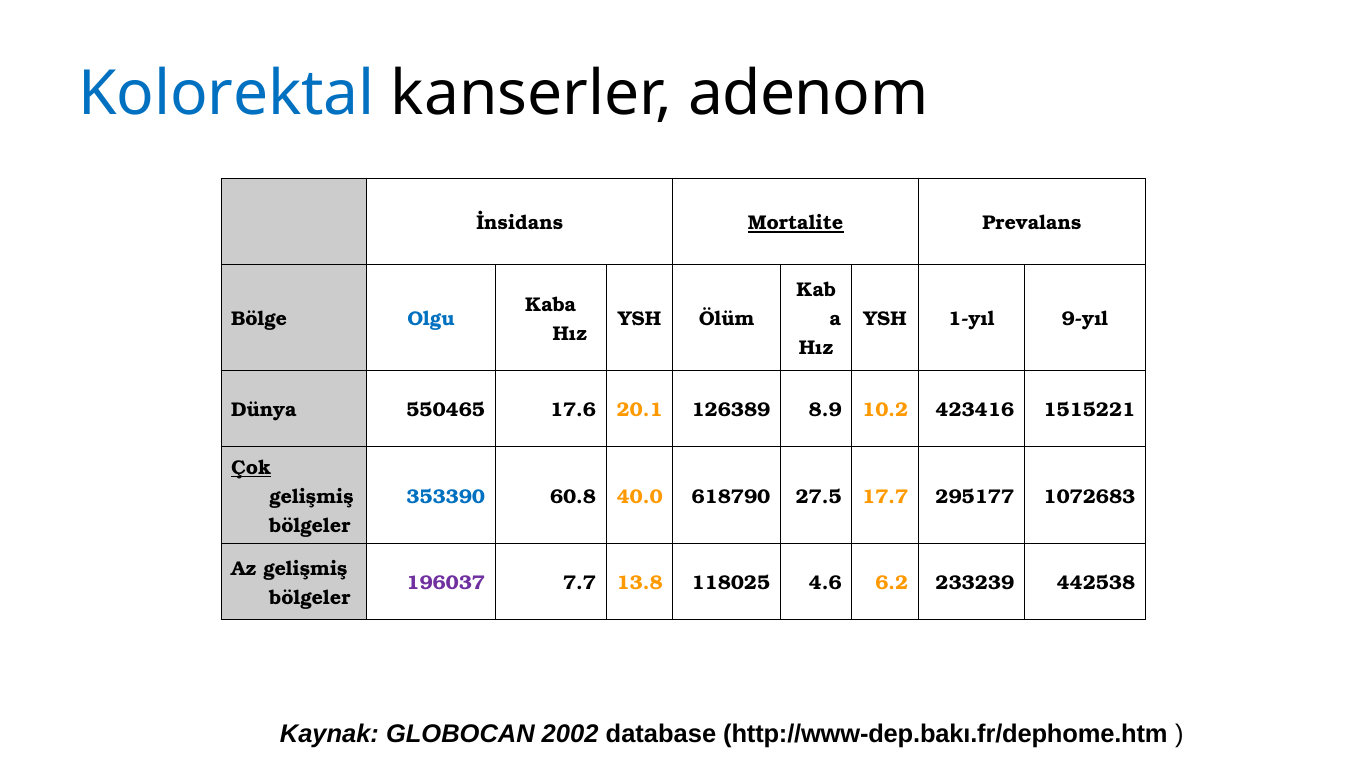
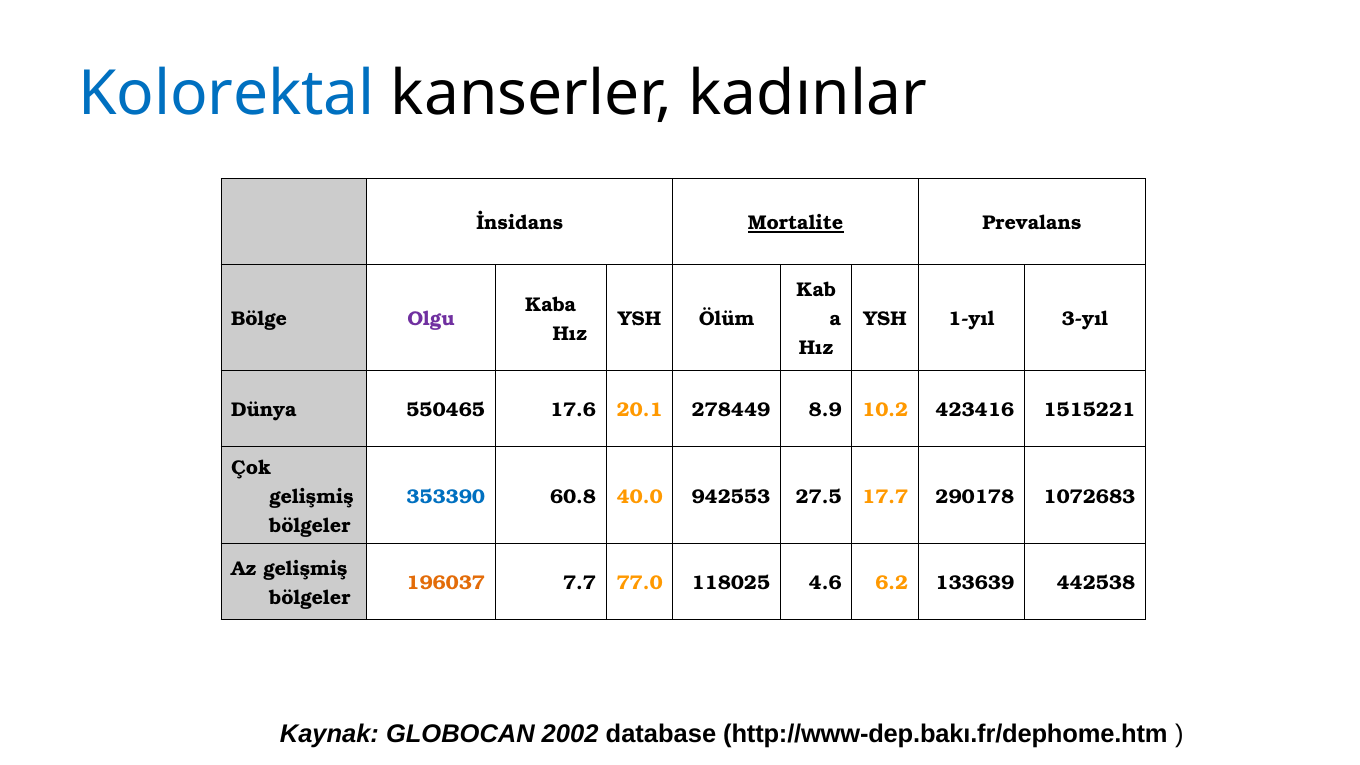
adenom: adenom -> kadınlar
Olgu colour: blue -> purple
9-yıl: 9-yıl -> 3-yıl
126389: 126389 -> 278449
Çok underline: present -> none
618790: 618790 -> 942553
295177: 295177 -> 290178
196037 colour: purple -> orange
13.8: 13.8 -> 77.0
233239: 233239 -> 133639
